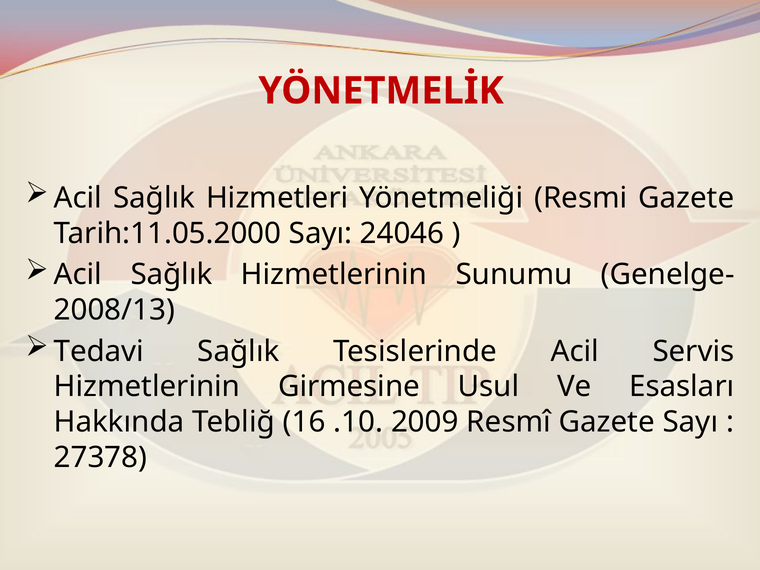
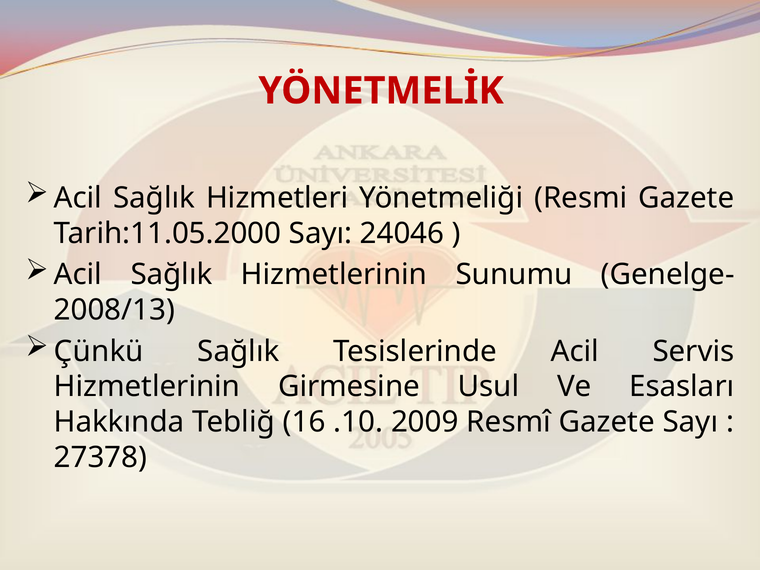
Tedavi: Tedavi -> Çünkü
